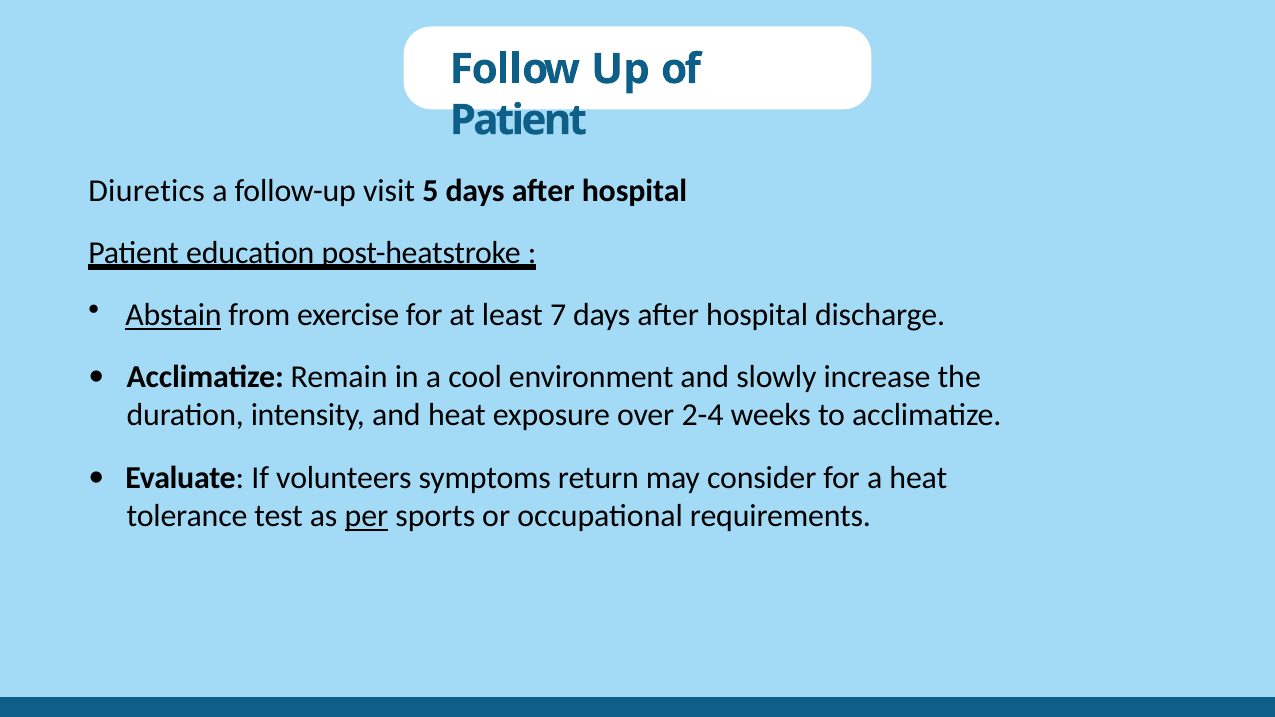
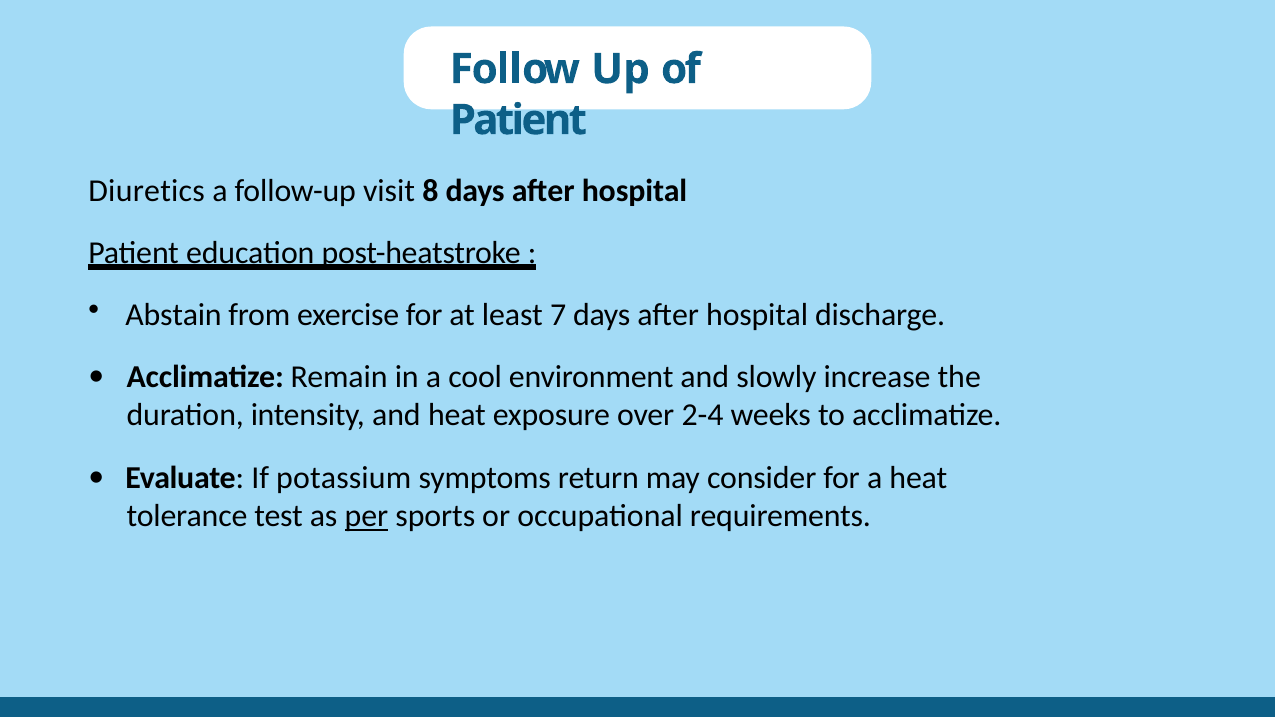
5: 5 -> 8
Abstain underline: present -> none
volunteers: volunteers -> potassium
